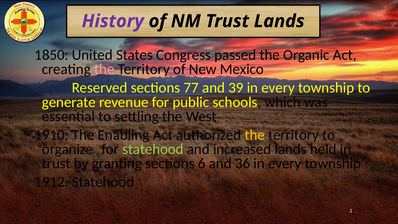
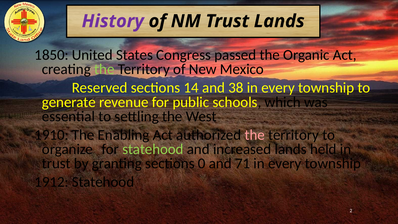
the at (104, 69) colour: pink -> light green
77: 77 -> 14
39: 39 -> 38
the at (255, 135) colour: yellow -> pink
6: 6 -> 0
36: 36 -> 71
